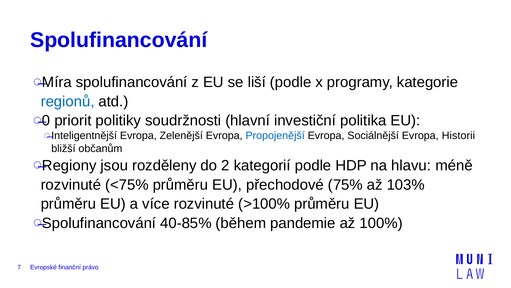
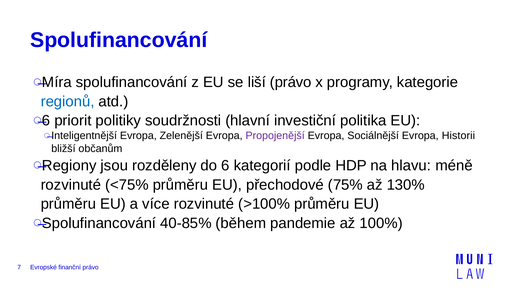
liší podle: podle -> právo
0 at (46, 120): 0 -> 6
Propojenější colour: blue -> purple
do 2: 2 -> 6
103%: 103% -> 130%
